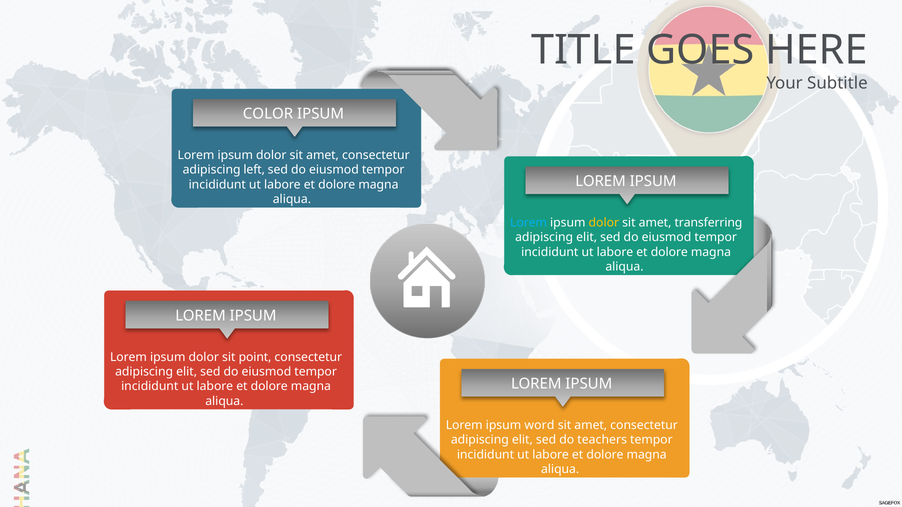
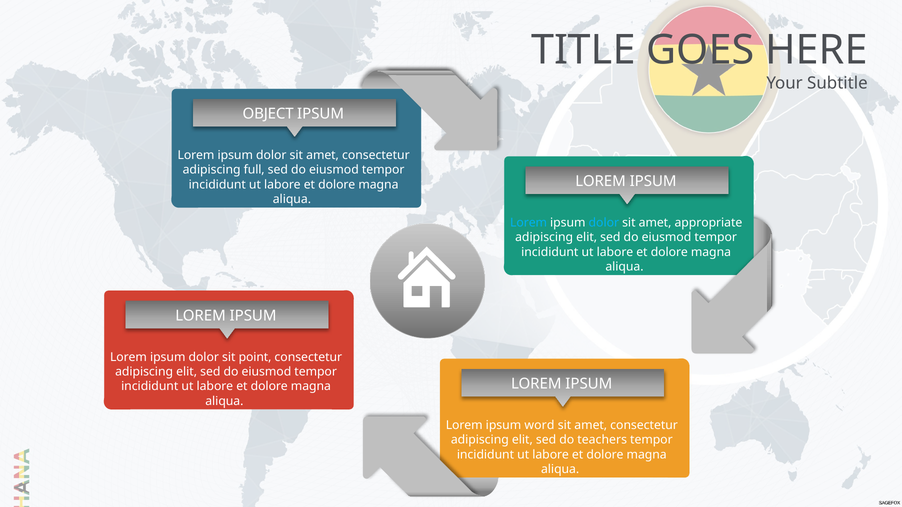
COLOR: COLOR -> OBJECT
left: left -> full
dolor at (604, 223) colour: yellow -> light blue
transferring: transferring -> appropriate
